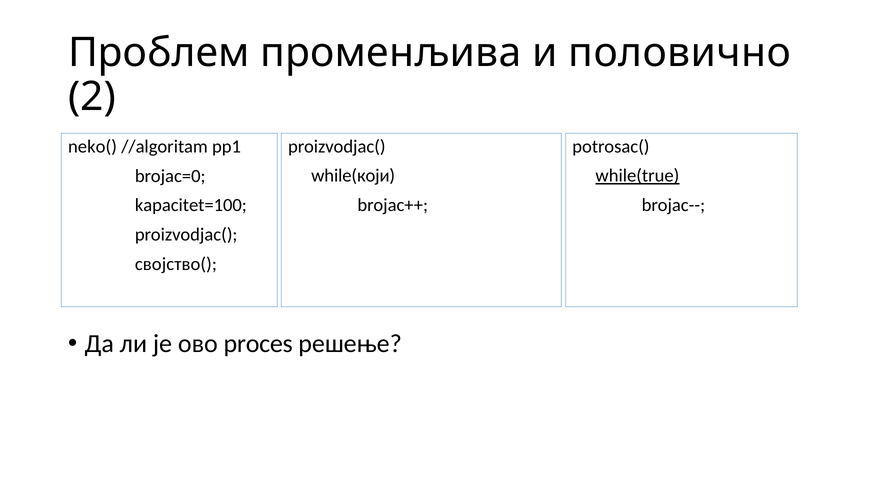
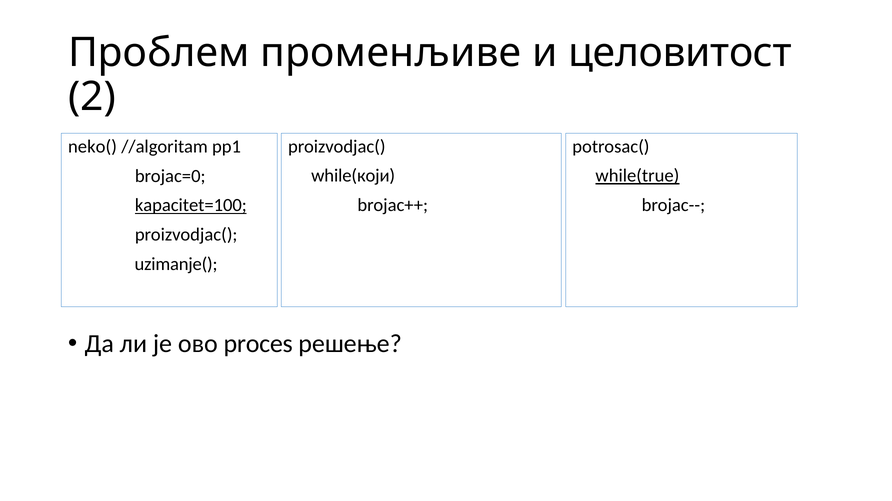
променљива: променљива -> променљиве
половично: половично -> целовитост
kapacitet=100 underline: none -> present
својство(: својство( -> uzimanje(
